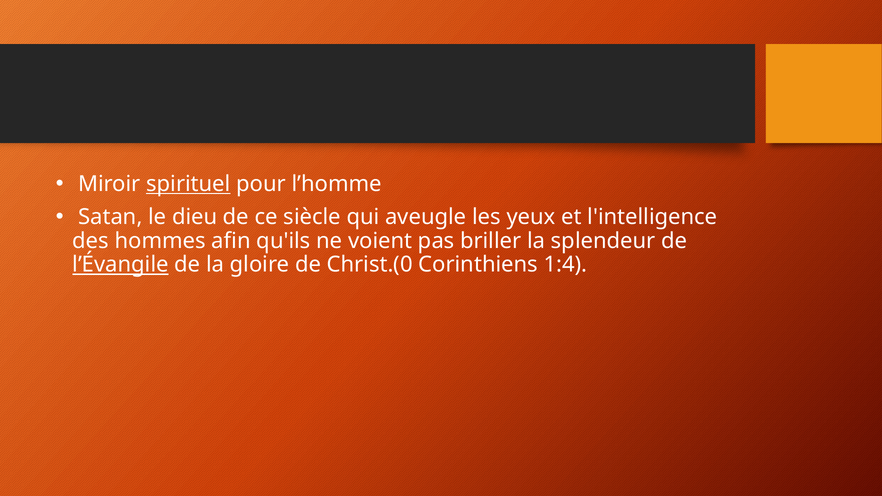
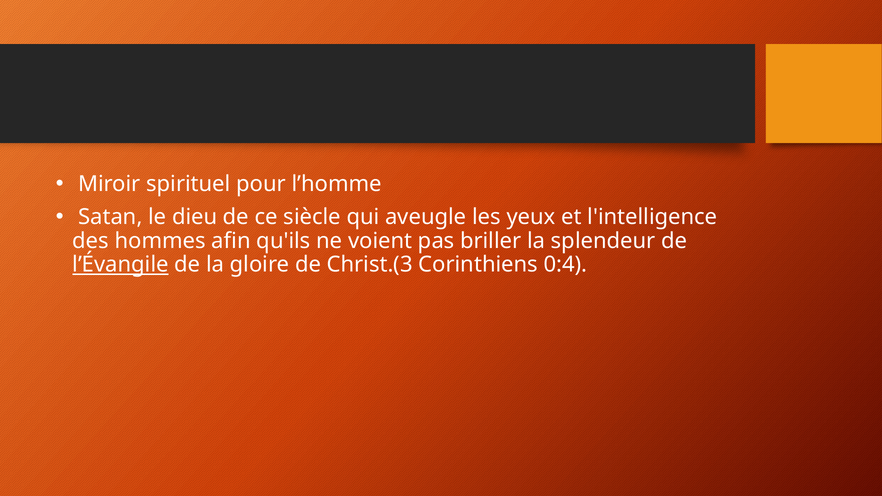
spirituel underline: present -> none
Christ.(0: Christ.(0 -> Christ.(3
1:4: 1:4 -> 0:4
